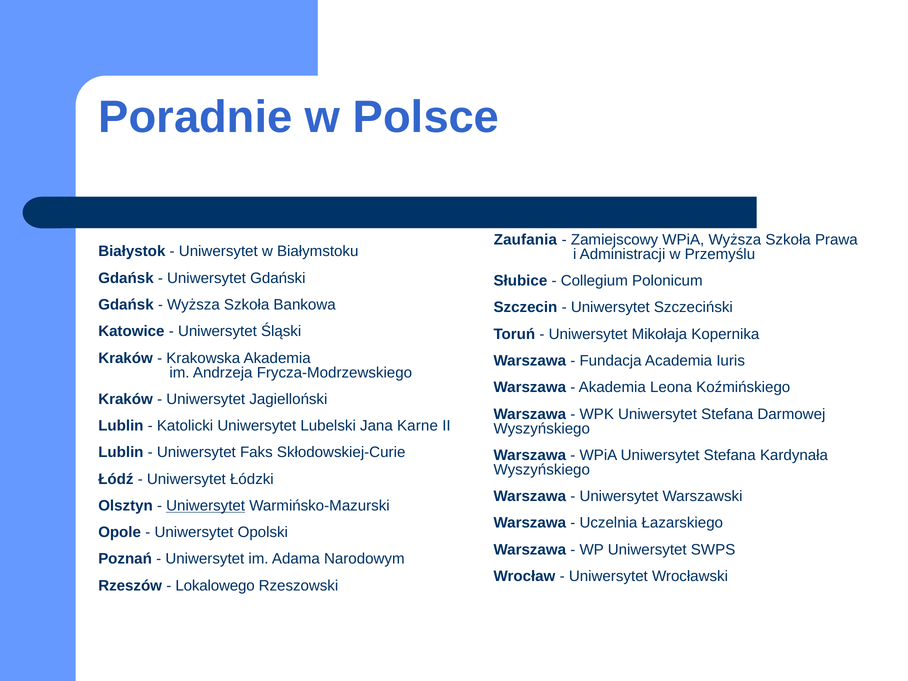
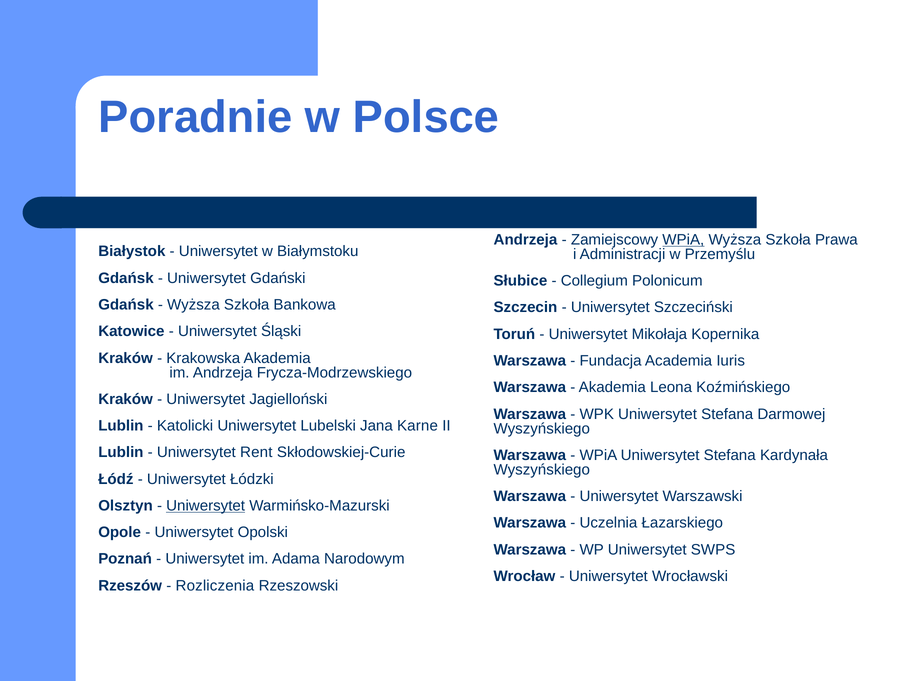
Zaufania at (525, 240): Zaufania -> Andrzeja
WPiA at (683, 240) underline: none -> present
Faks: Faks -> Rent
Lokalowego: Lokalowego -> Rozliczenia
